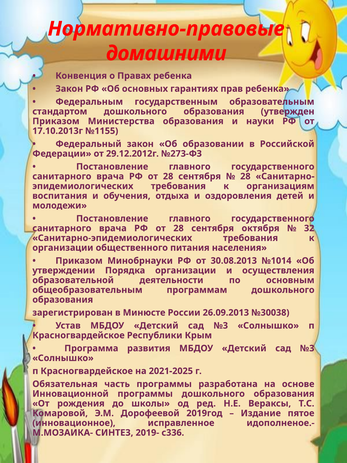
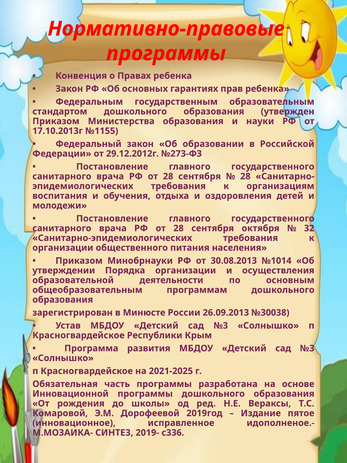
домашними at (166, 53): домашними -> программы
